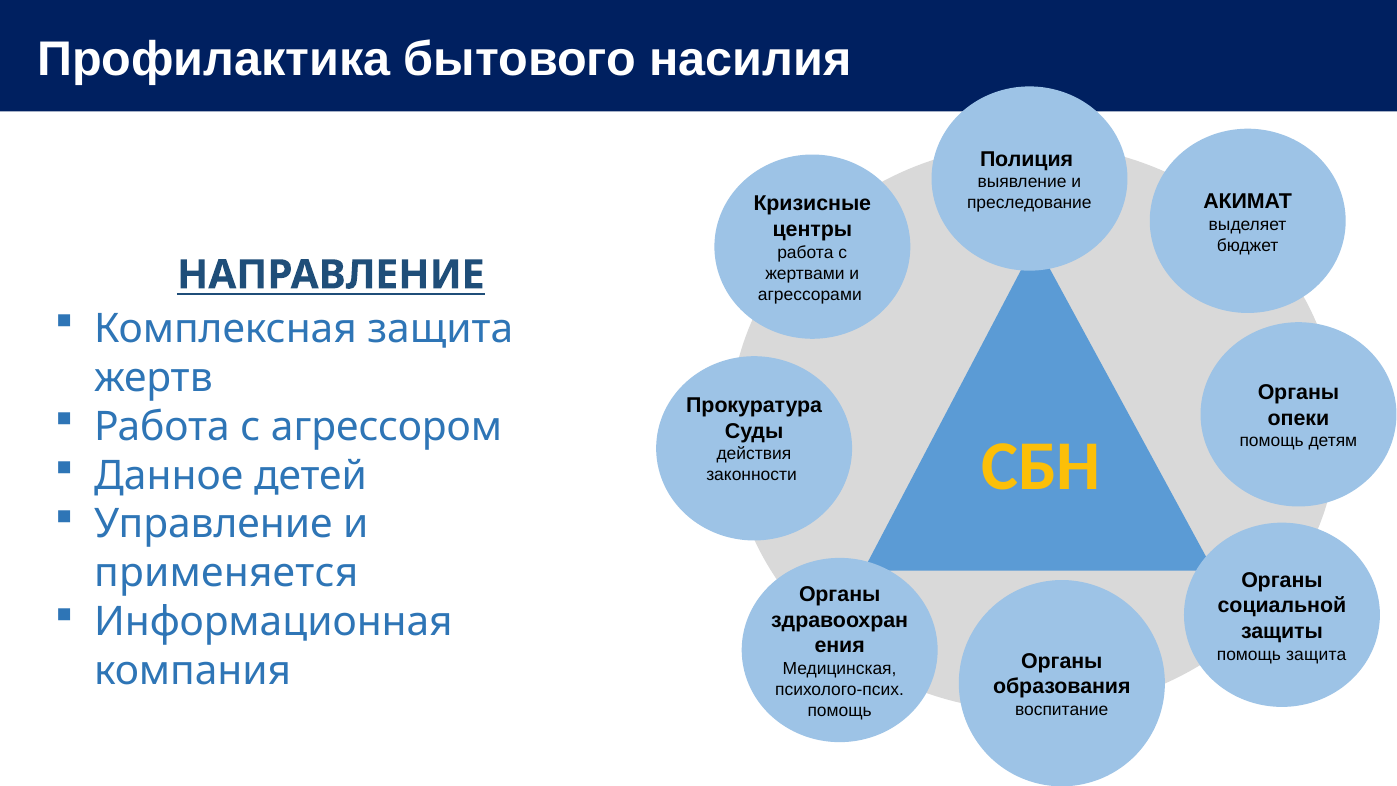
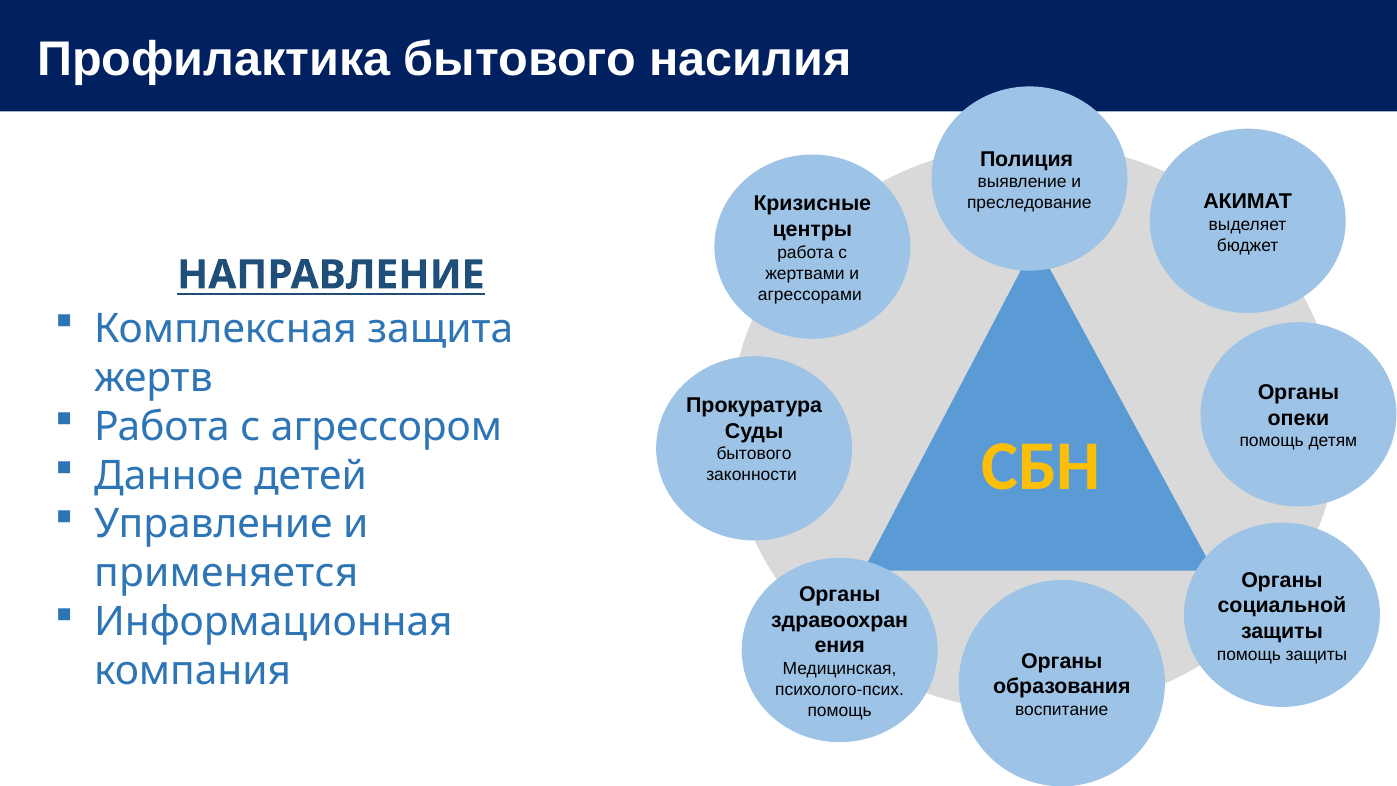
действия at (754, 454): действия -> бытового
помощь защита: защита -> защиты
